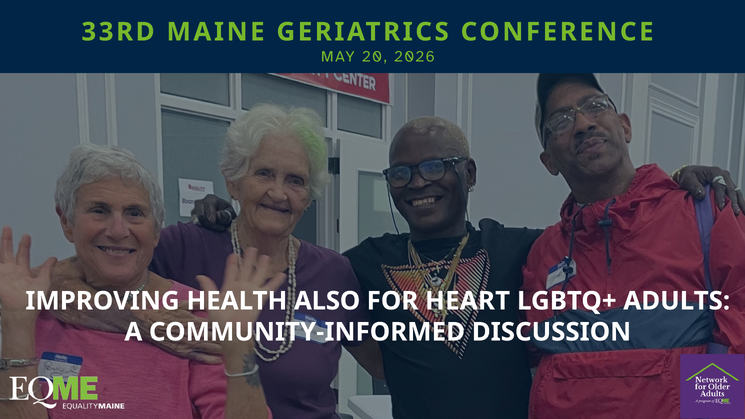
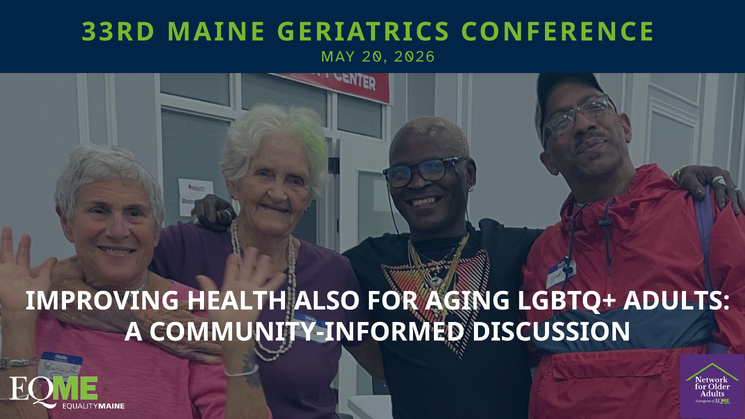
HEART: HEART -> AGING
